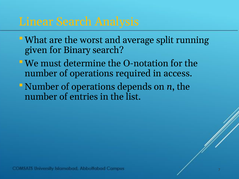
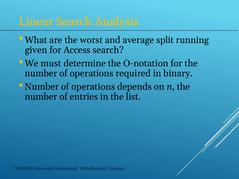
Binary: Binary -> Access
access: access -> binary
